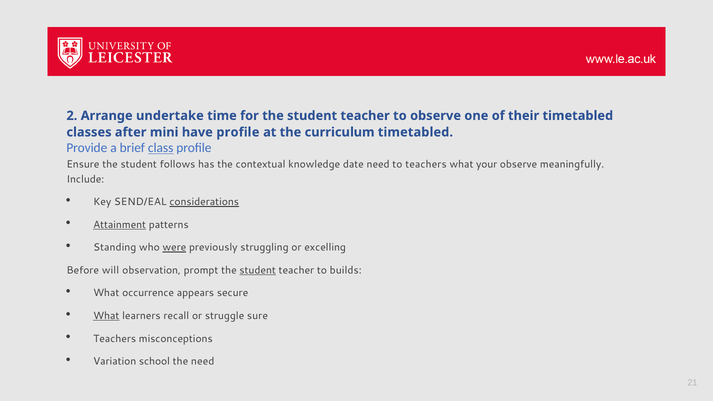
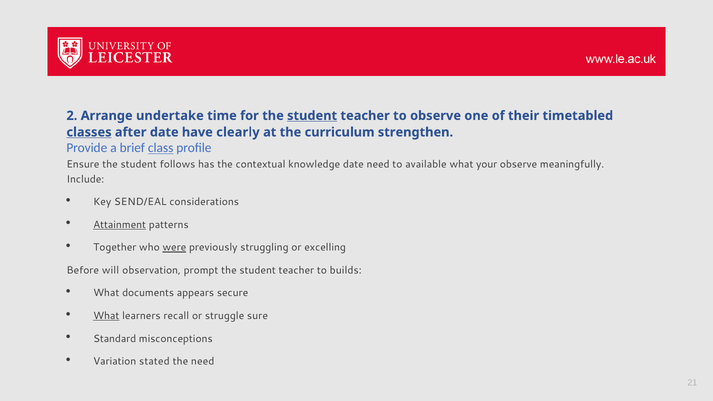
student at (312, 116) underline: none -> present
classes underline: none -> present
after mini: mini -> date
have profile: profile -> clearly
curriculum timetabled: timetabled -> strengthen
to teachers: teachers -> available
considerations underline: present -> none
Standing: Standing -> Together
student at (258, 270) underline: present -> none
occurrence: occurrence -> documents
Teachers at (115, 339): Teachers -> Standard
school: school -> stated
